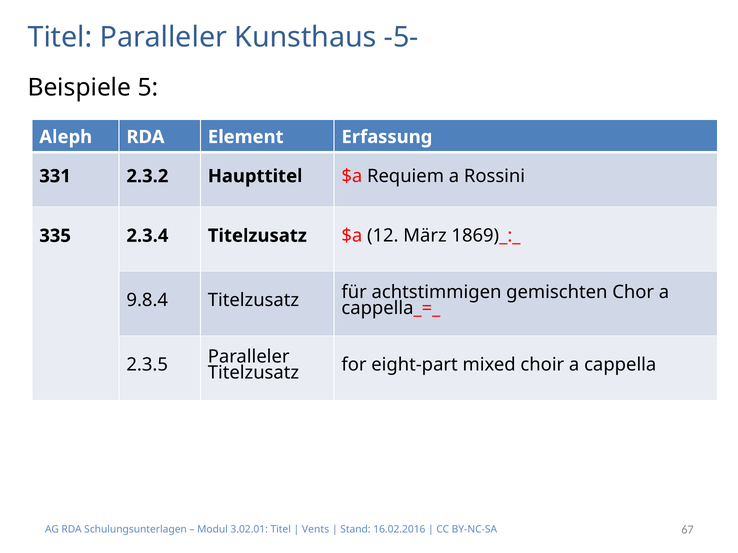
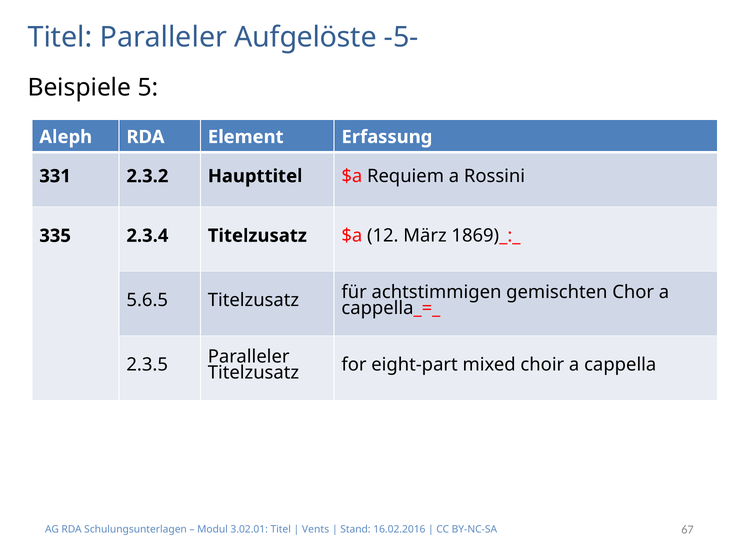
Kunsthaus: Kunsthaus -> Aufgelöste
9.8.4: 9.8.4 -> 5.6.5
